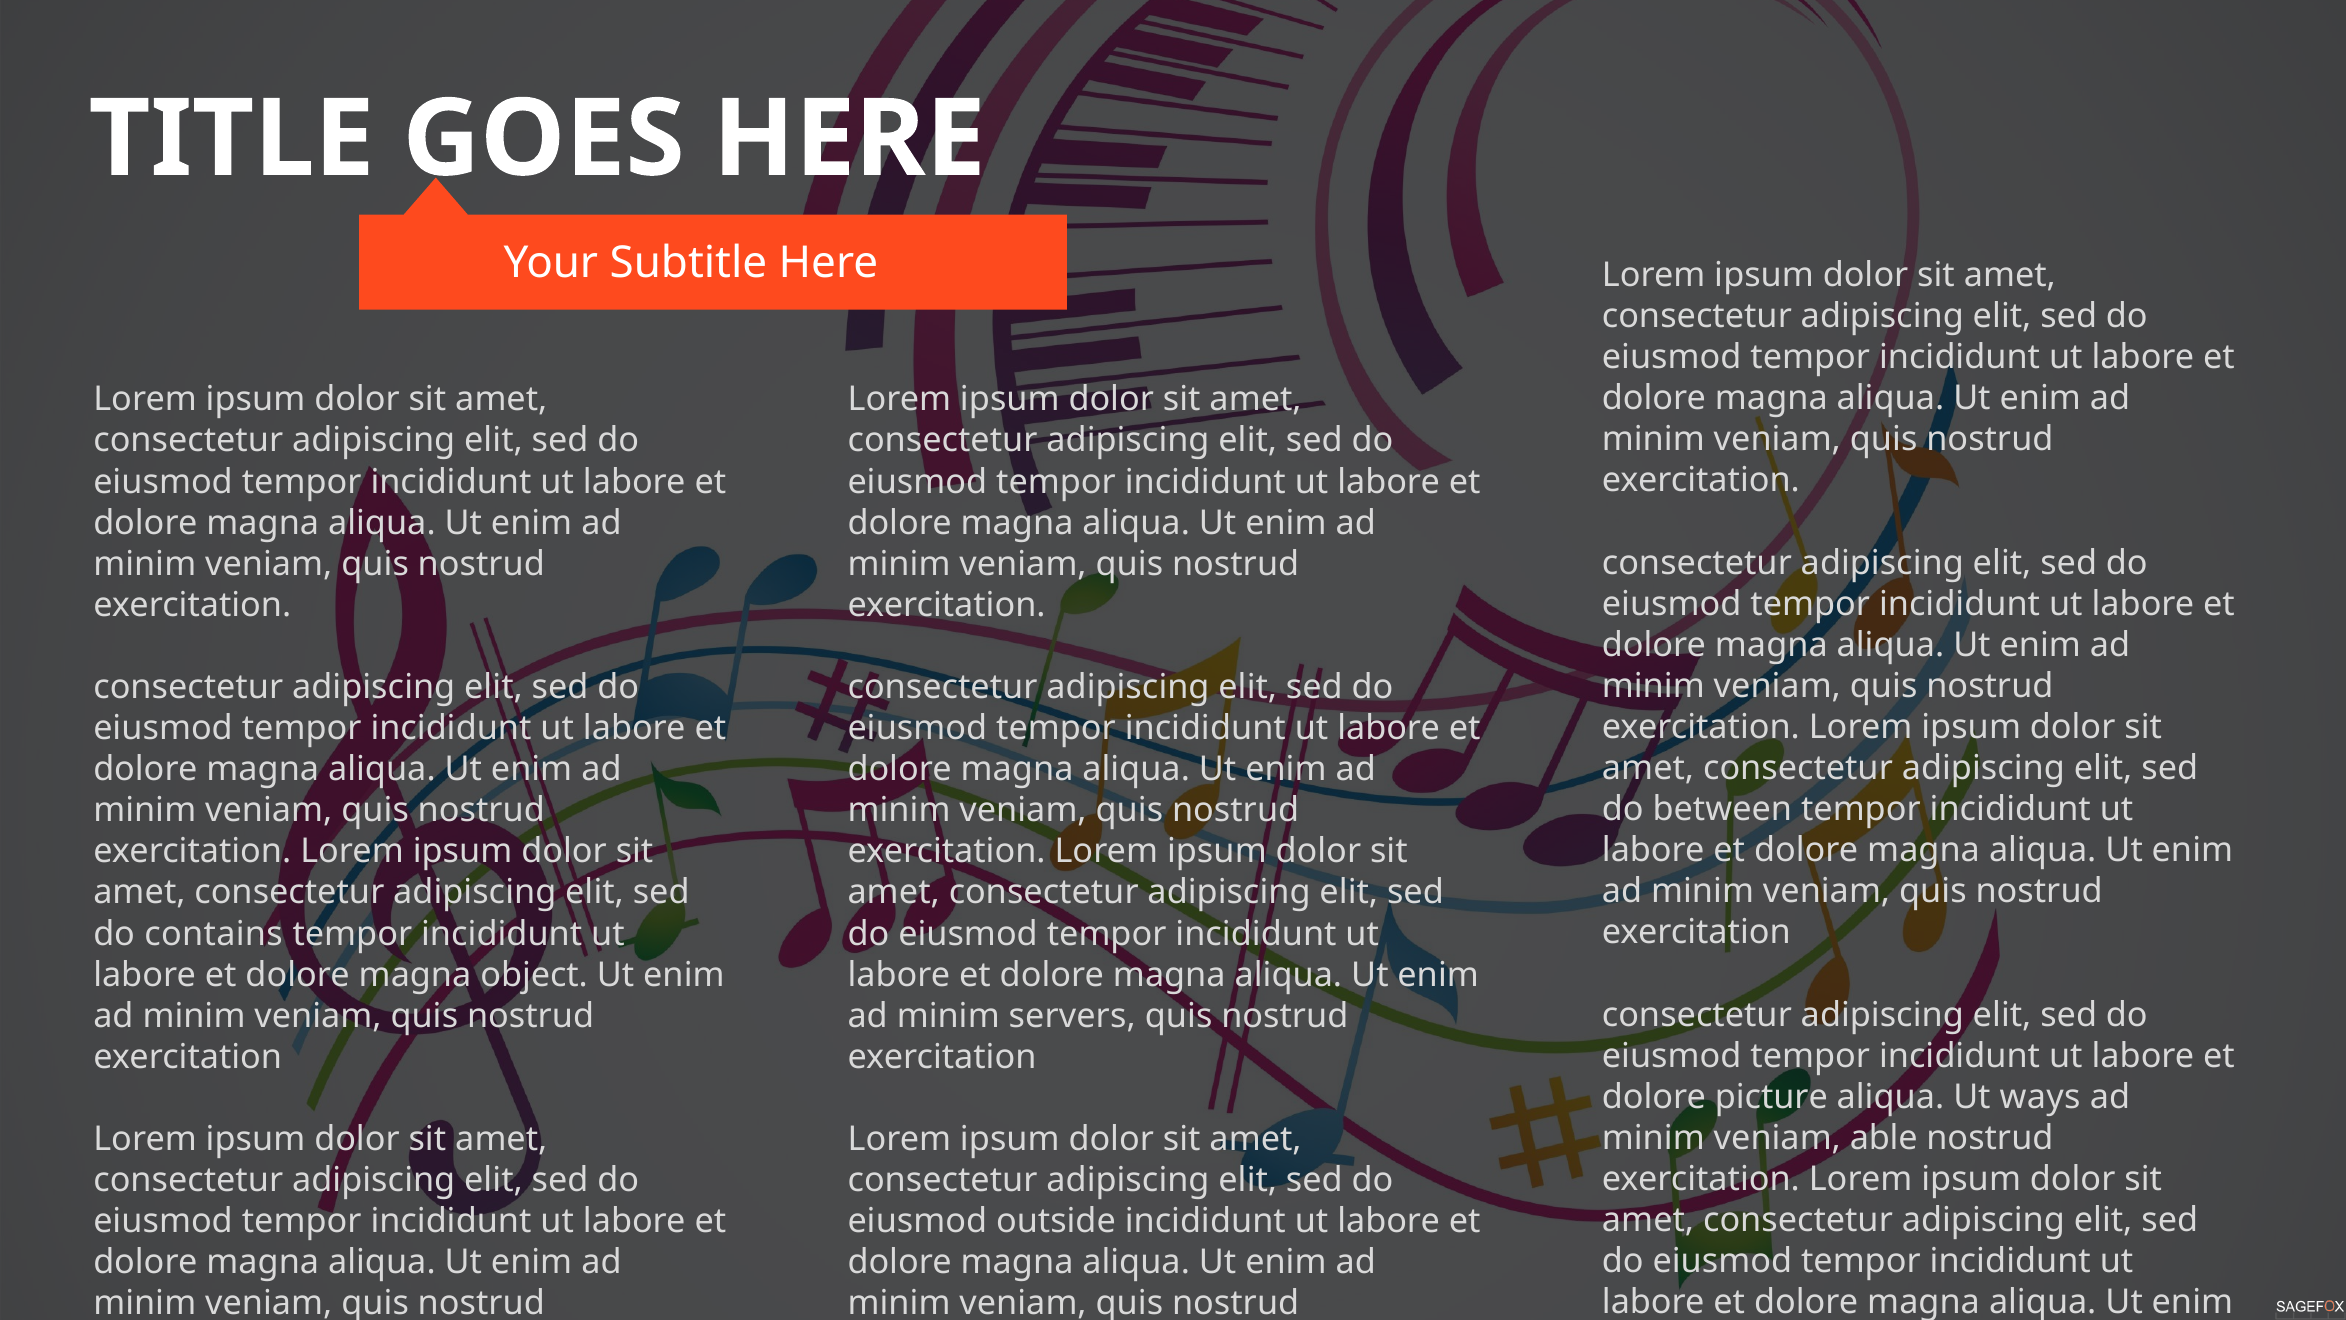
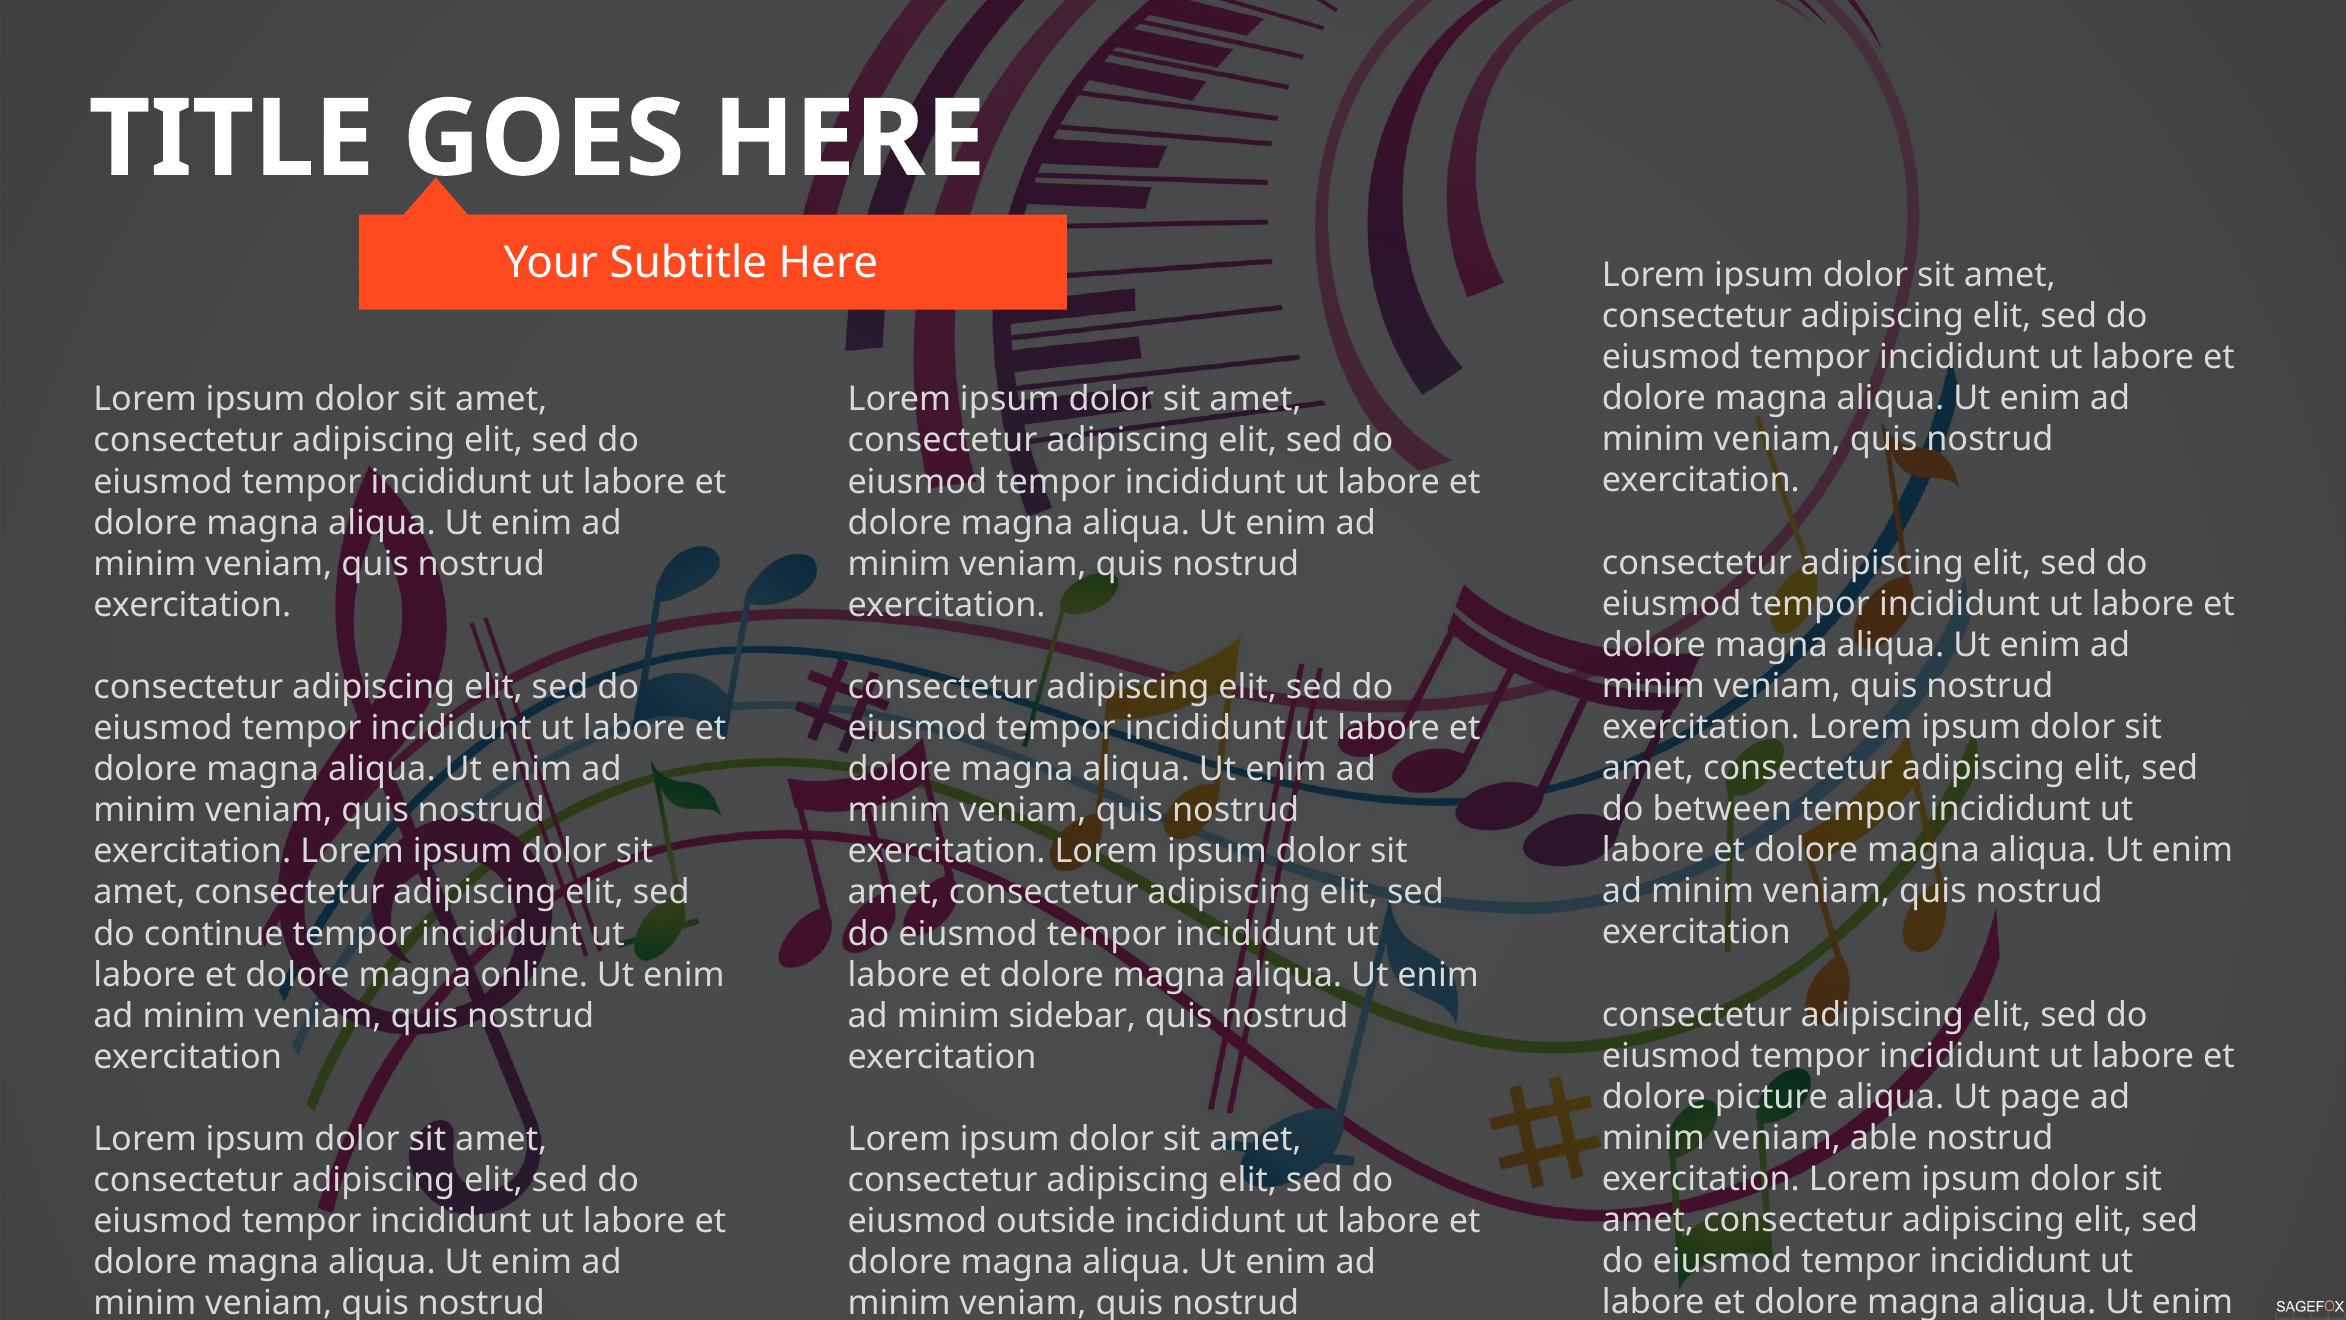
contains: contains -> continue
object: object -> online
servers: servers -> sidebar
ways: ways -> page
